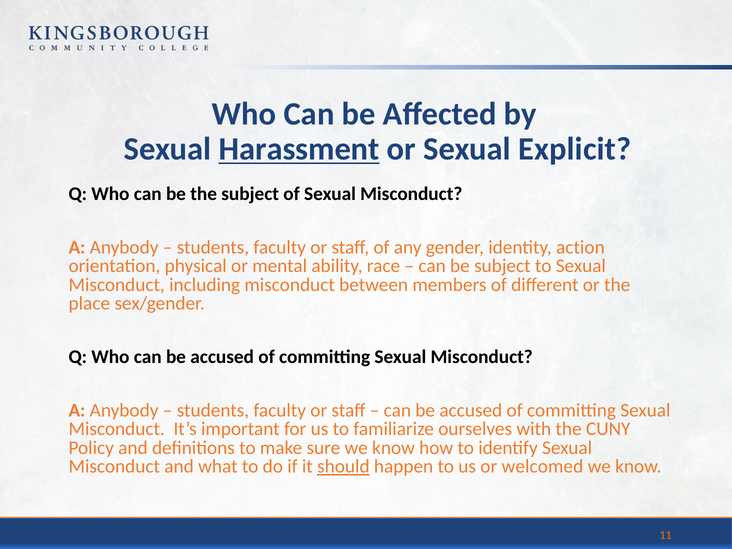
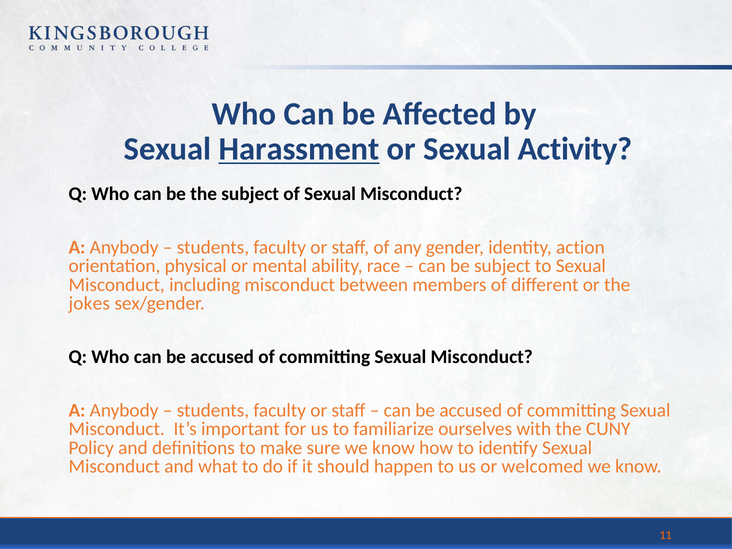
Explicit: Explicit -> Activity
place: place -> jokes
should underline: present -> none
